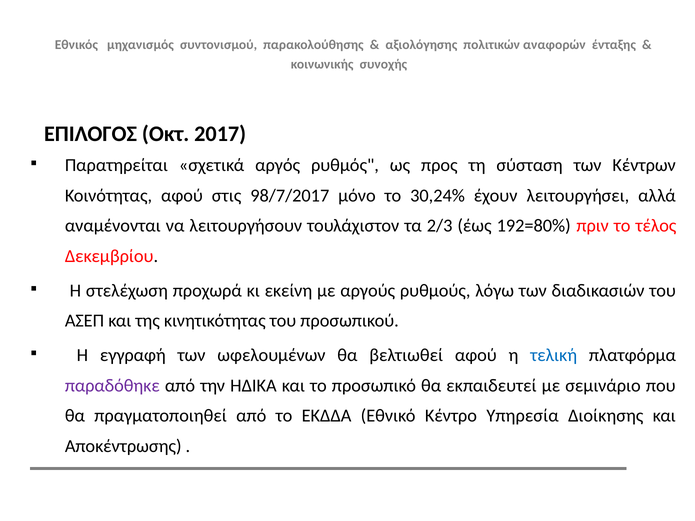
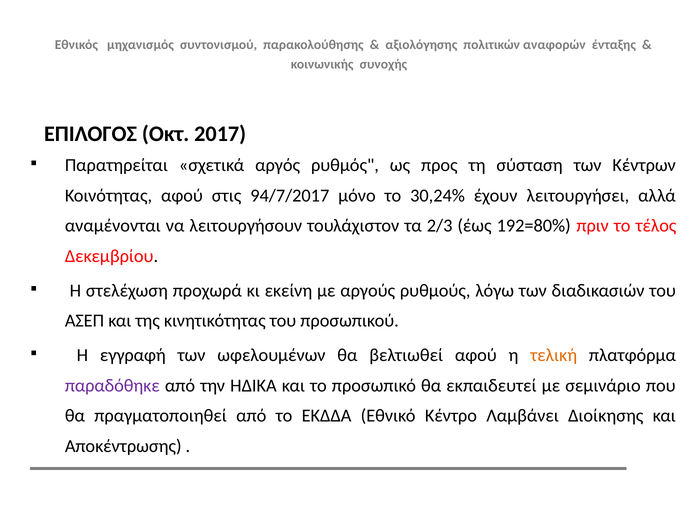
98/7/2017: 98/7/2017 -> 94/7/2017
τελική colour: blue -> orange
Υπηρεσία: Υπηρεσία -> Λαμβάνει
